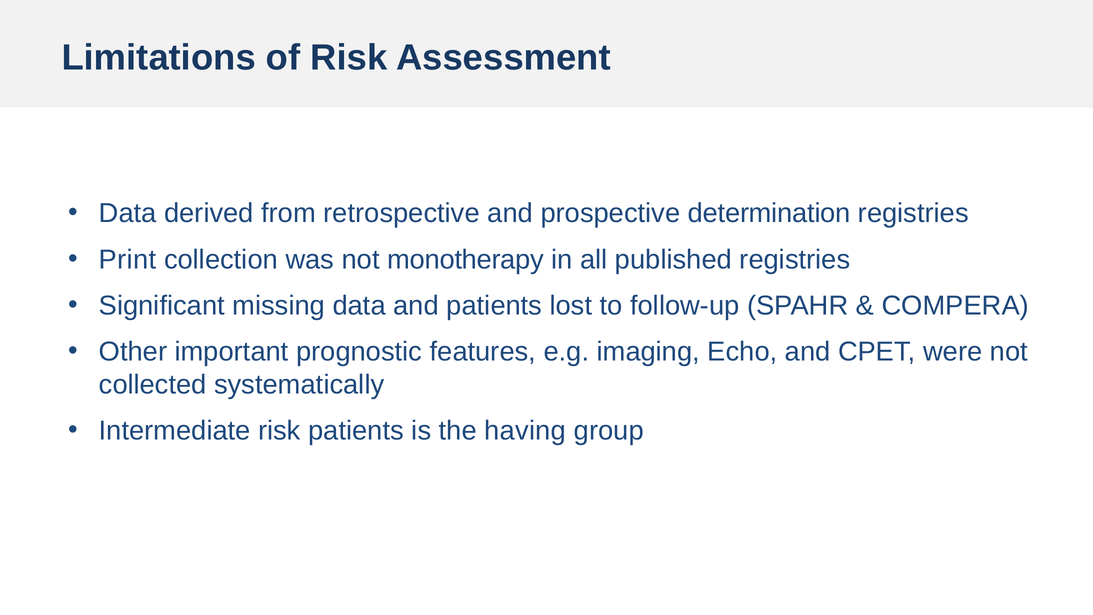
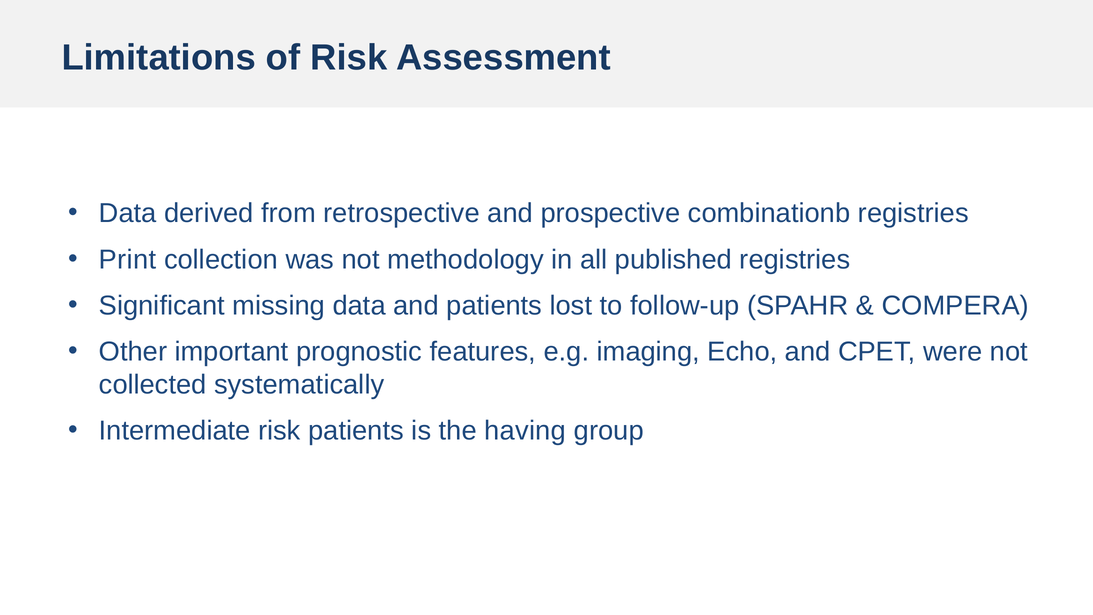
determination: determination -> combinationb
monotherapy: monotherapy -> methodology
